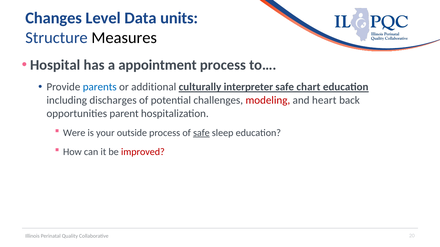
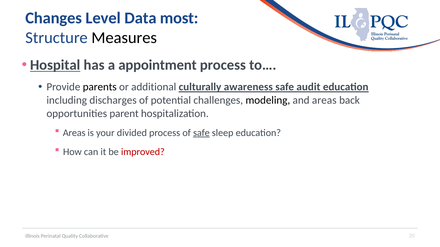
units: units -> most
Hospital underline: none -> present
parents colour: blue -> black
interpreter: interpreter -> awareness
chart: chart -> audit
modeling colour: red -> black
and heart: heart -> areas
Were at (74, 133): Were -> Areas
outside: outside -> divided
